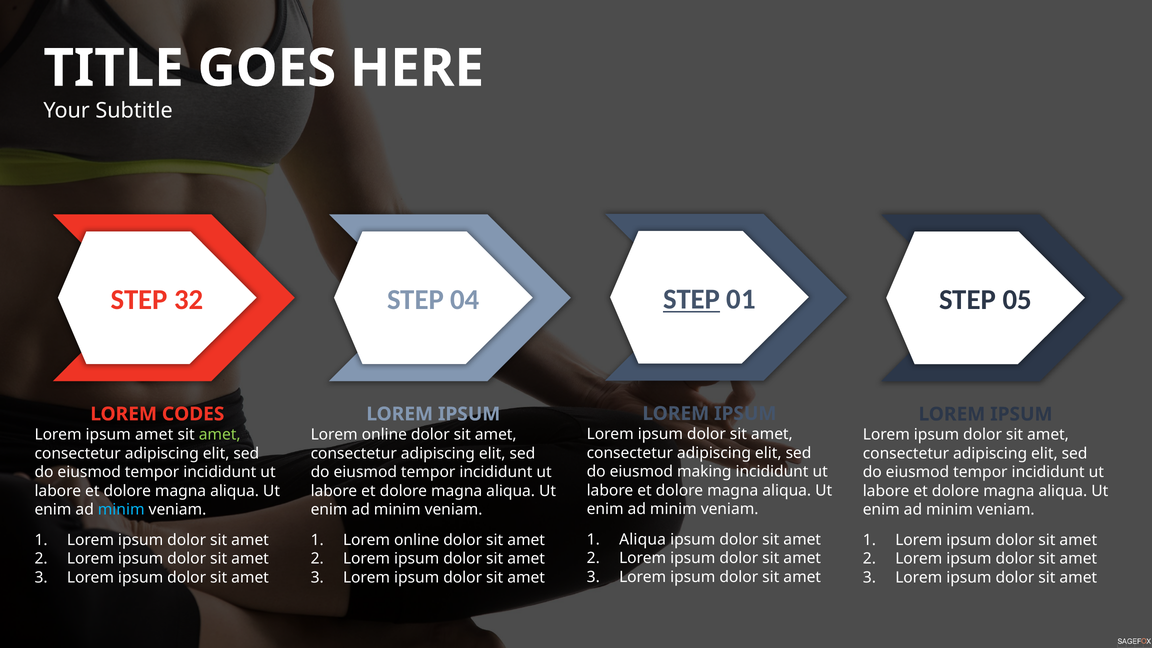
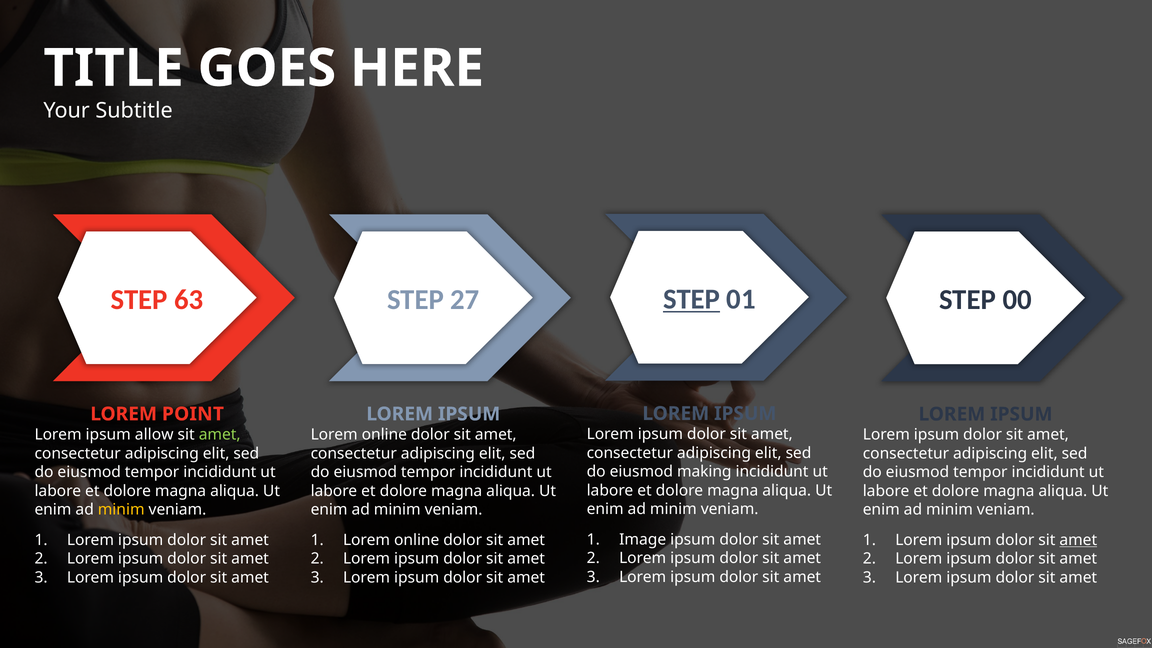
32: 32 -> 63
04: 04 -> 27
05: 05 -> 00
CODES: CODES -> POINT
ipsum amet: amet -> allow
minim at (121, 510) colour: light blue -> yellow
Aliqua at (643, 539): Aliqua -> Image
amet at (1078, 540) underline: none -> present
